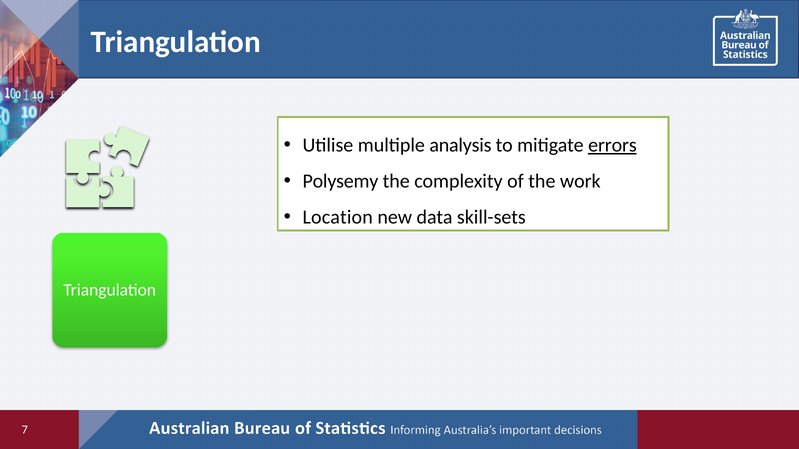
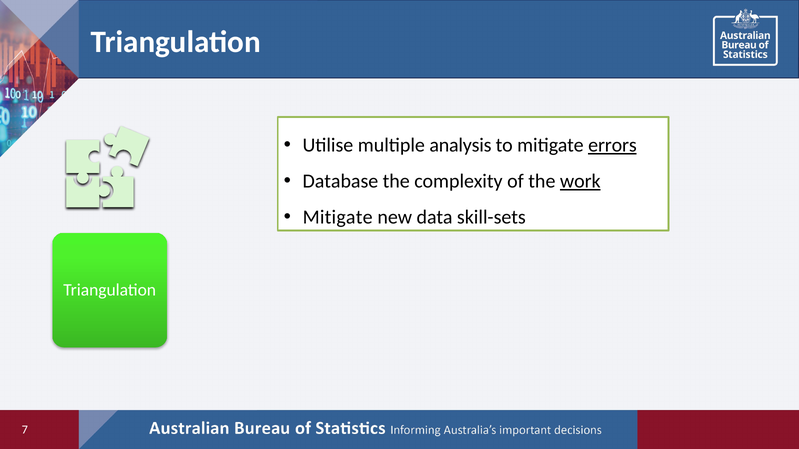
Polysemy: Polysemy -> Database
work underline: none -> present
Location at (338, 217): Location -> Mitigate
